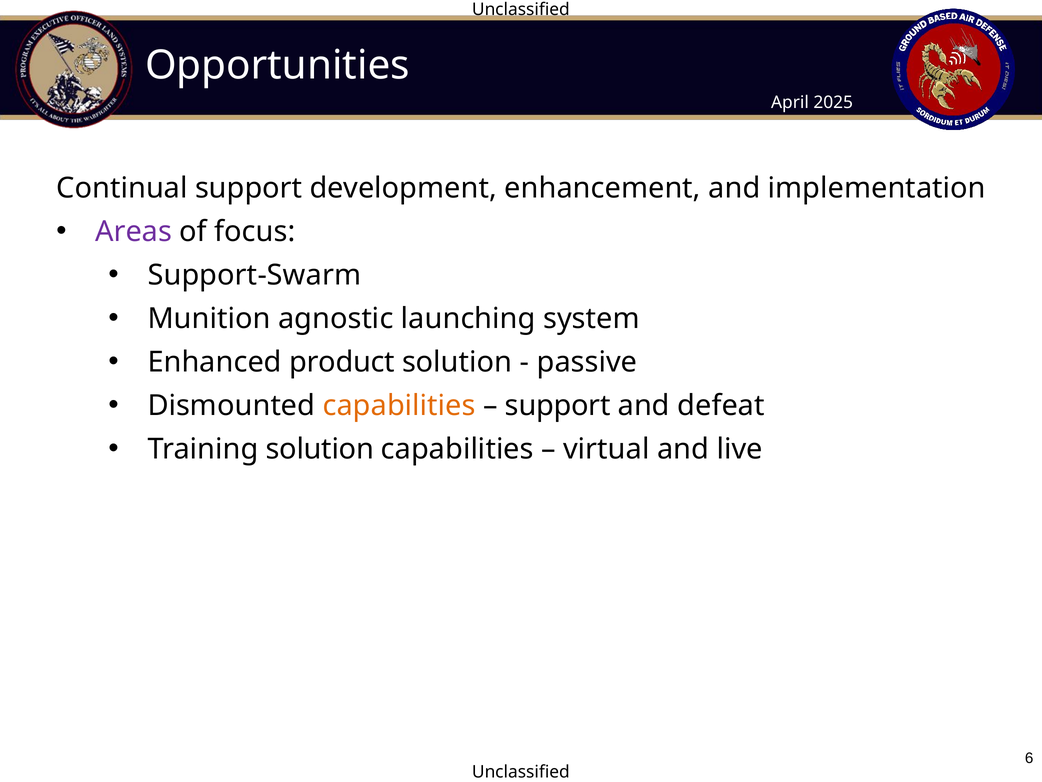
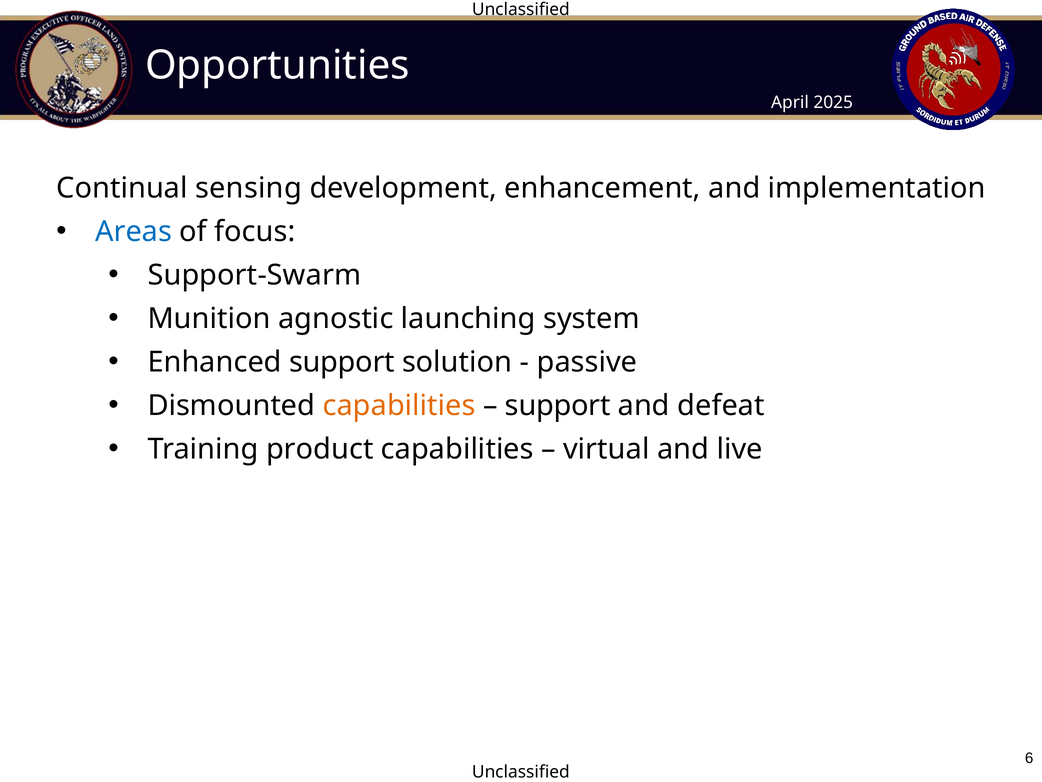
Continual support: support -> sensing
Areas colour: purple -> blue
Enhanced product: product -> support
Training solution: solution -> product
